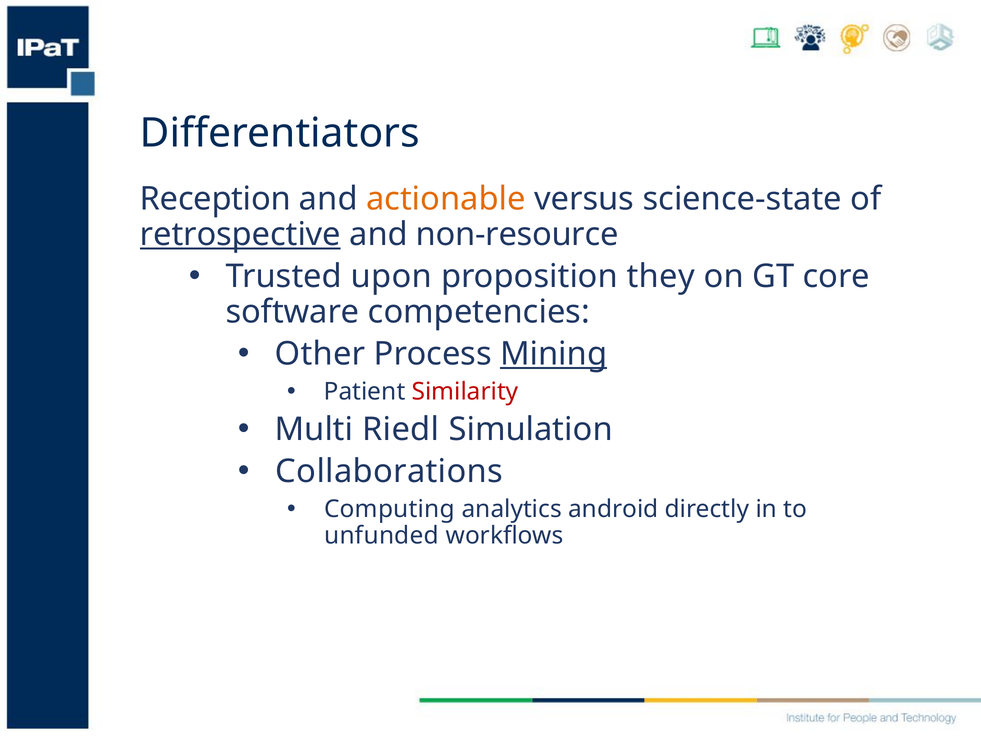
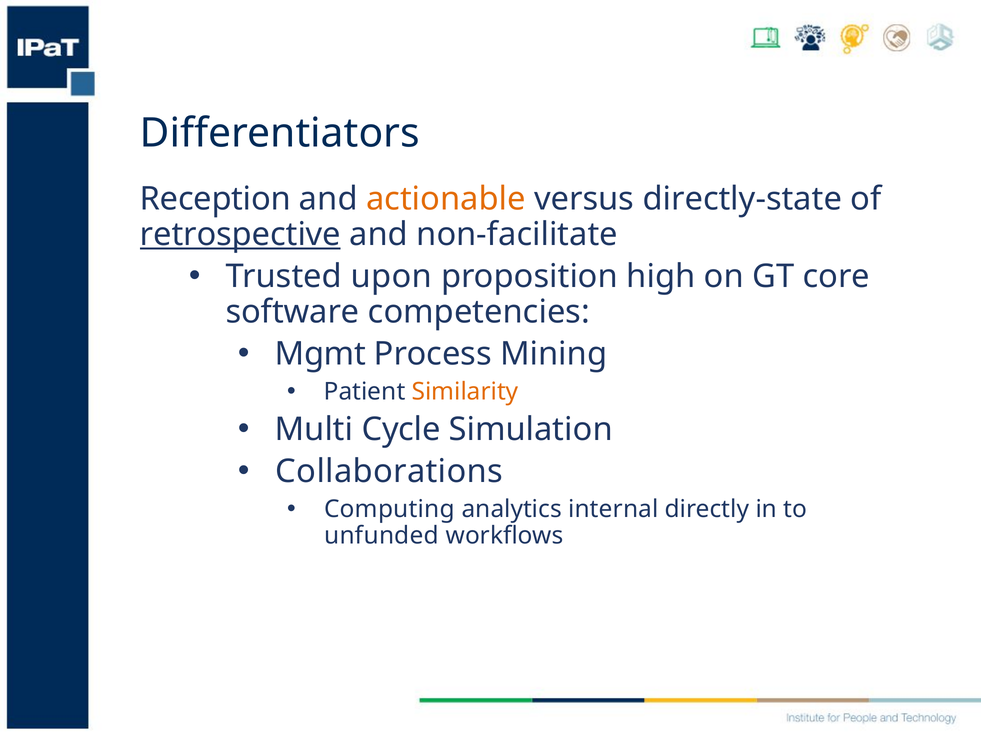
science-state: science-state -> directly-state
non-resource: non-resource -> non-facilitate
they: they -> high
Other: Other -> Mgmt
Mining underline: present -> none
Similarity colour: red -> orange
Riedl: Riedl -> Cycle
android: android -> internal
